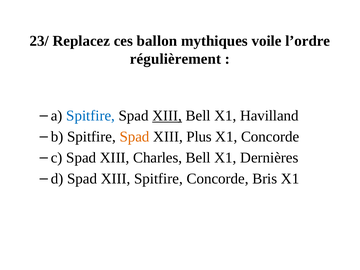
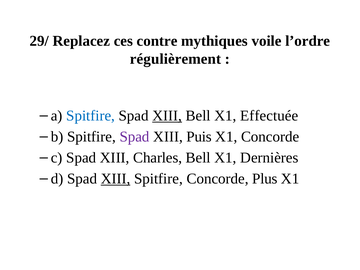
23/: 23/ -> 29/
ballon: ballon -> contre
Havilland: Havilland -> Effectuée
Spad at (134, 137) colour: orange -> purple
Plus: Plus -> Puis
XIII at (116, 179) underline: none -> present
Bris: Bris -> Plus
